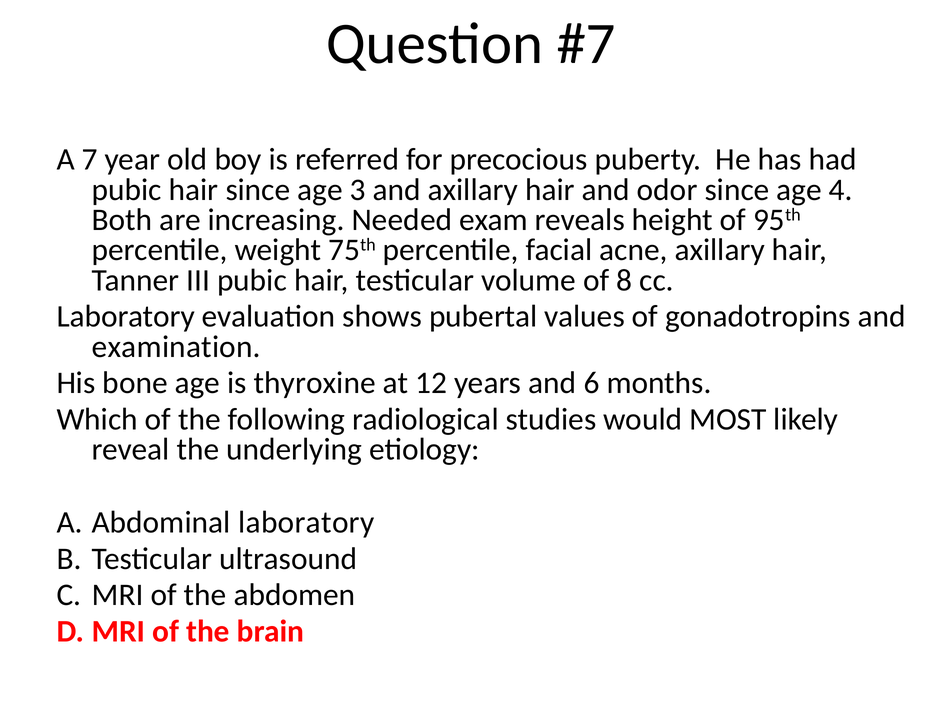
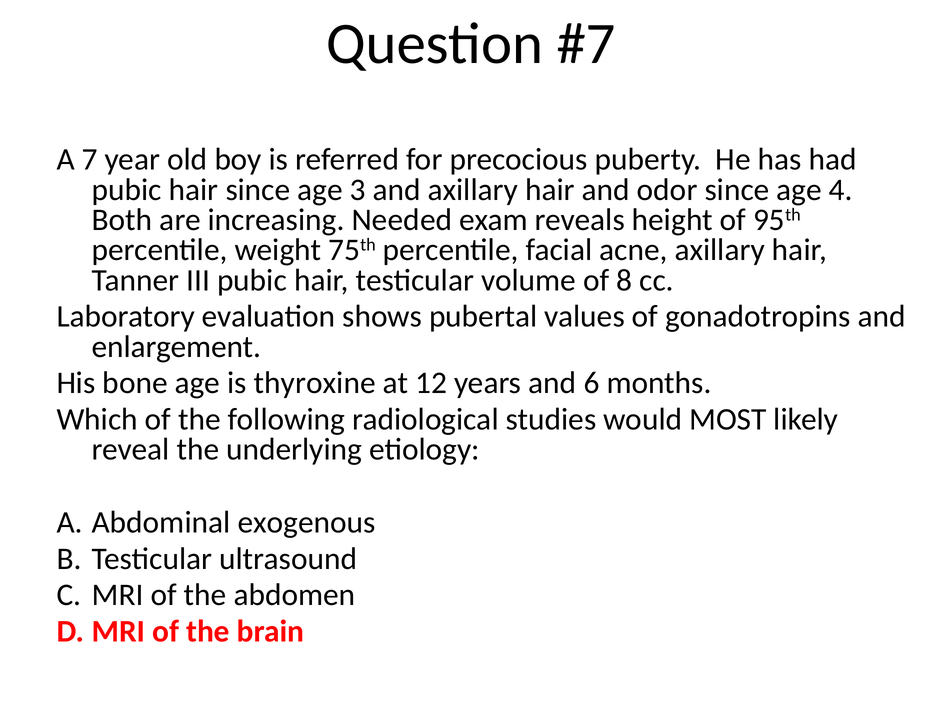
examination: examination -> enlargement
Abdominal laboratory: laboratory -> exogenous
